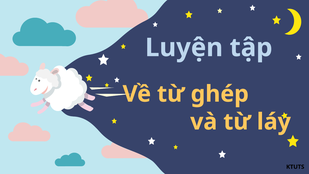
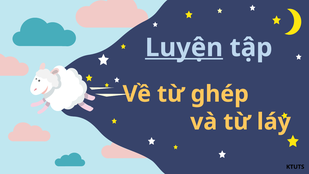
Luyện underline: none -> present
